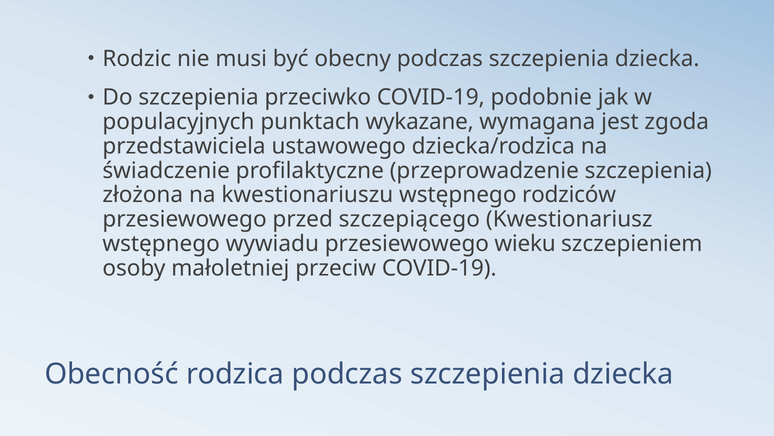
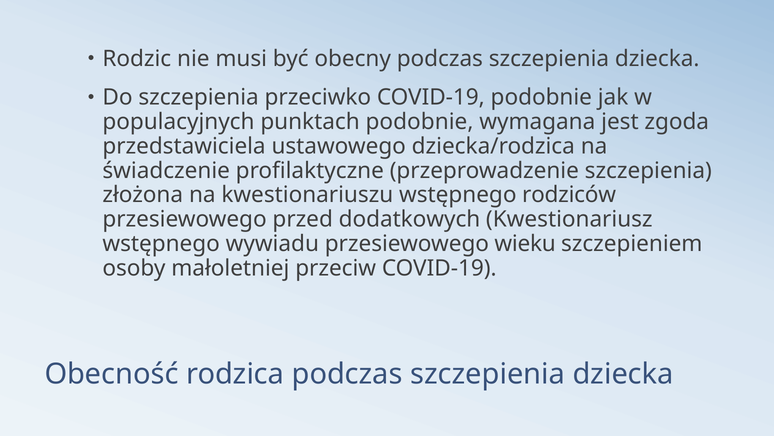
punktach wykazane: wykazane -> podobnie
szczepiącego: szczepiącego -> dodatkowych
